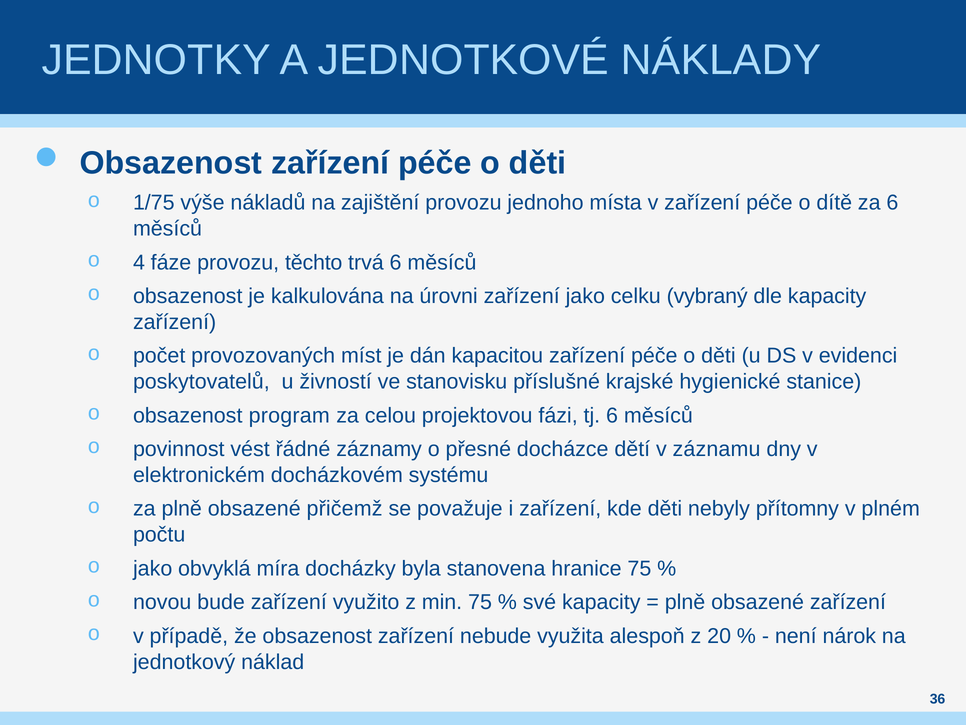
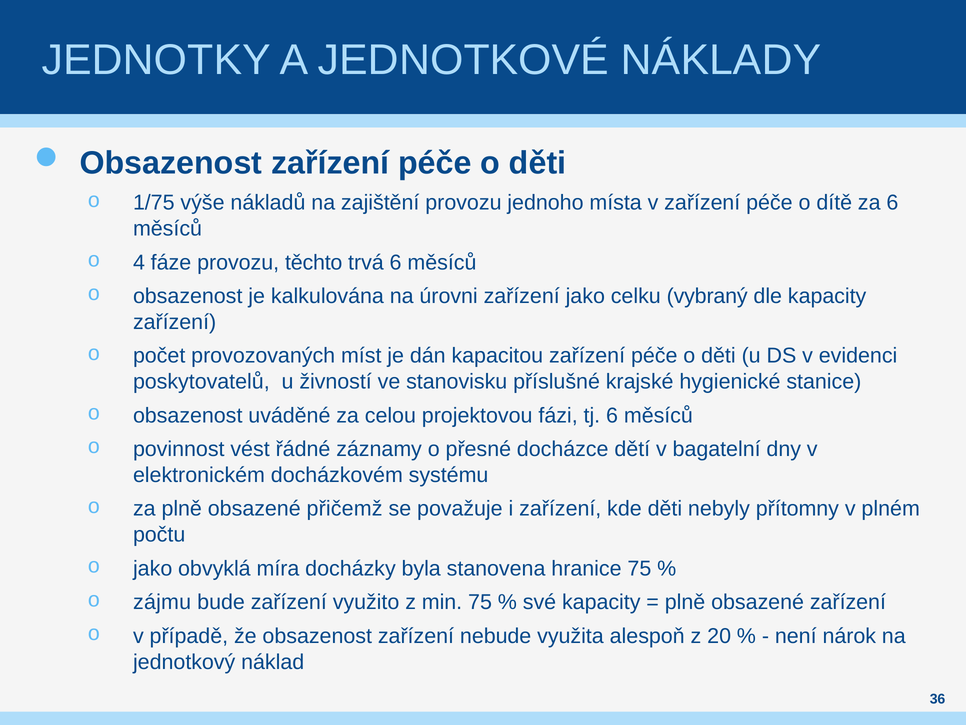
program: program -> uváděné
záznamu: záznamu -> bagatelní
novou: novou -> zájmu
